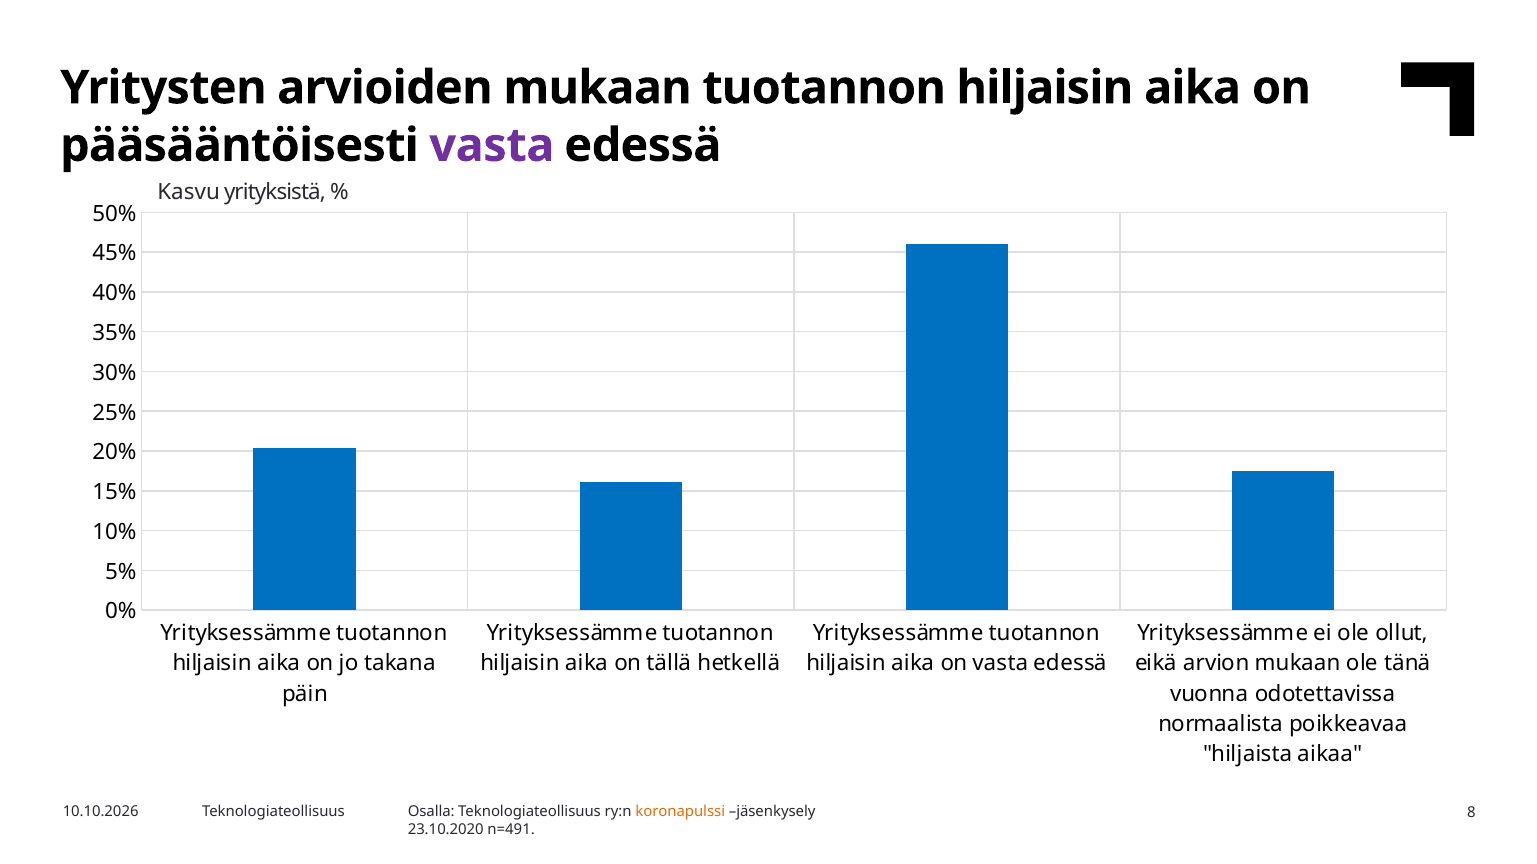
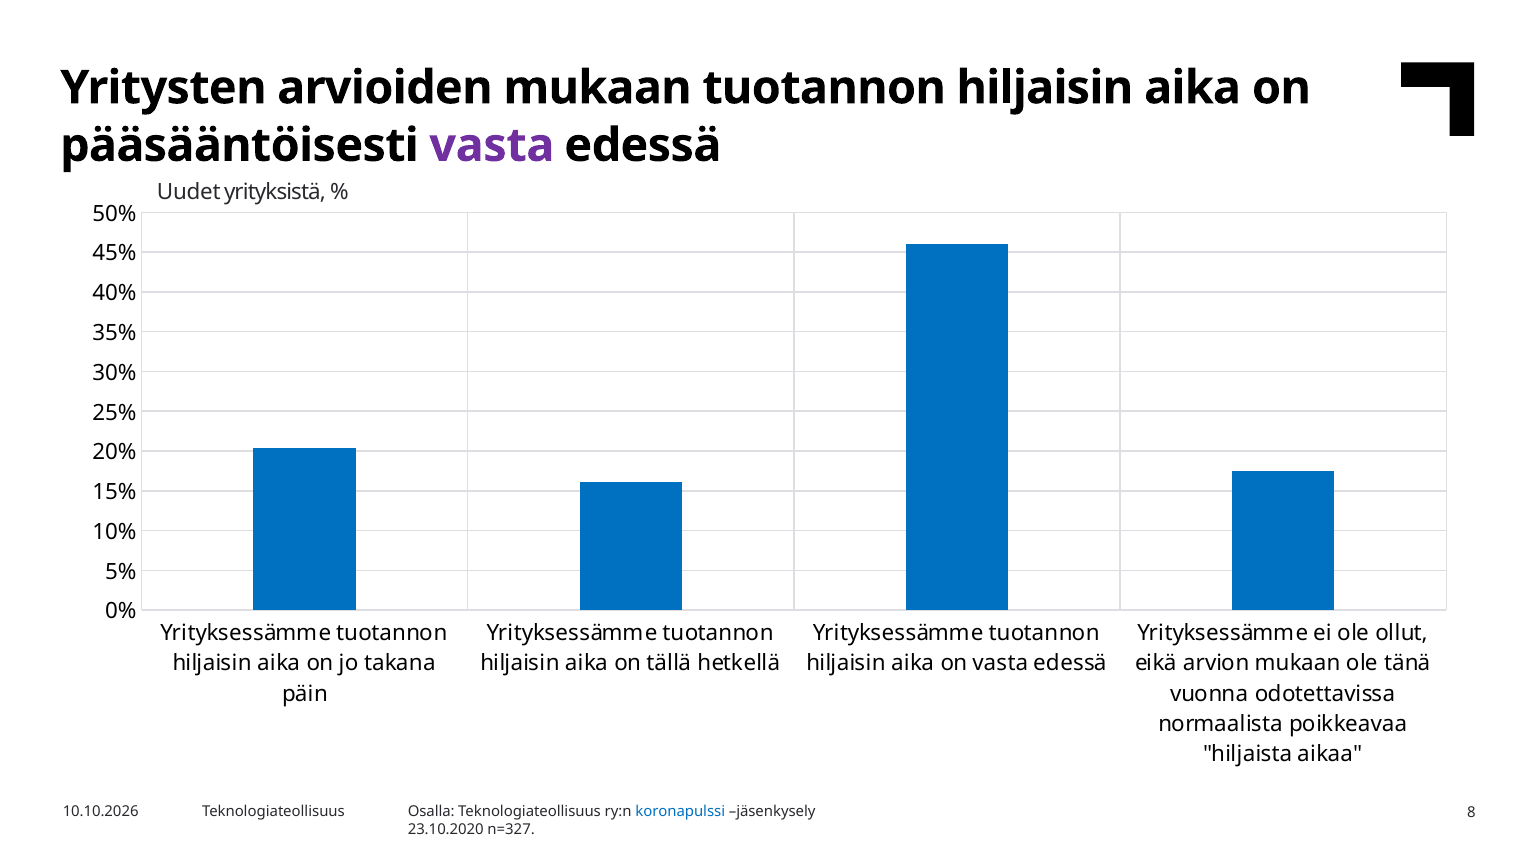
Kasvu: Kasvu -> Uudet
koronapulssi colour: orange -> blue
n=491: n=491 -> n=327
